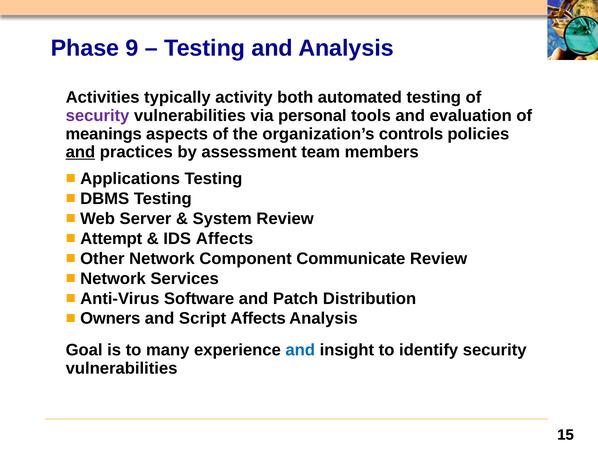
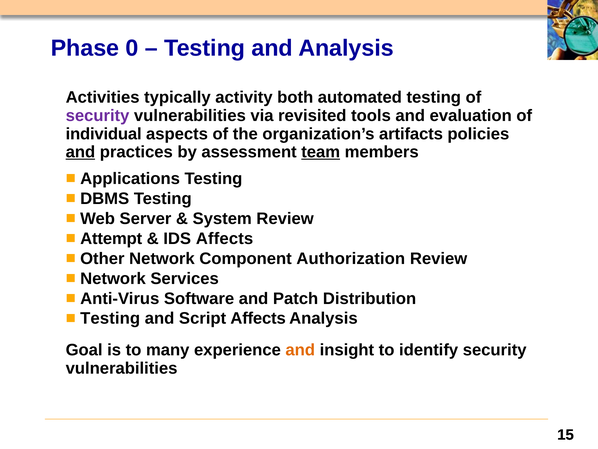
9: 9 -> 0
personal: personal -> revisited
meanings: meanings -> individual
controls: controls -> artifacts
team underline: none -> present
Communicate: Communicate -> Authorization
Owners at (110, 318): Owners -> Testing
and at (300, 350) colour: blue -> orange
